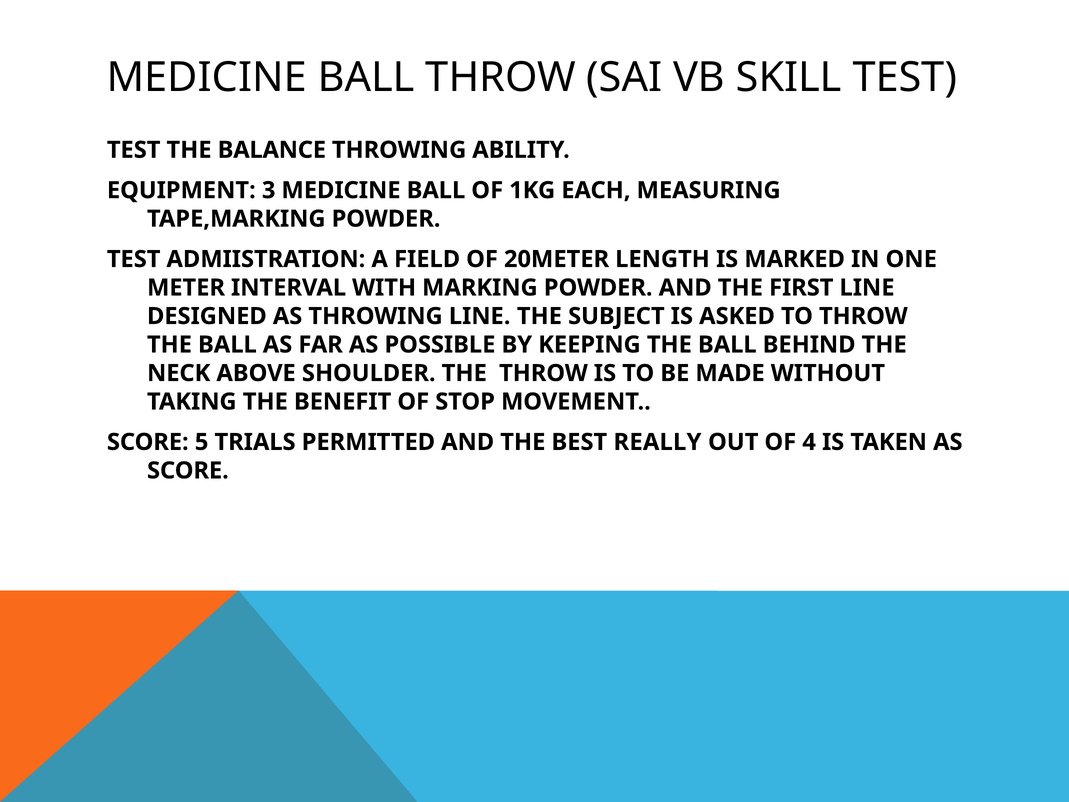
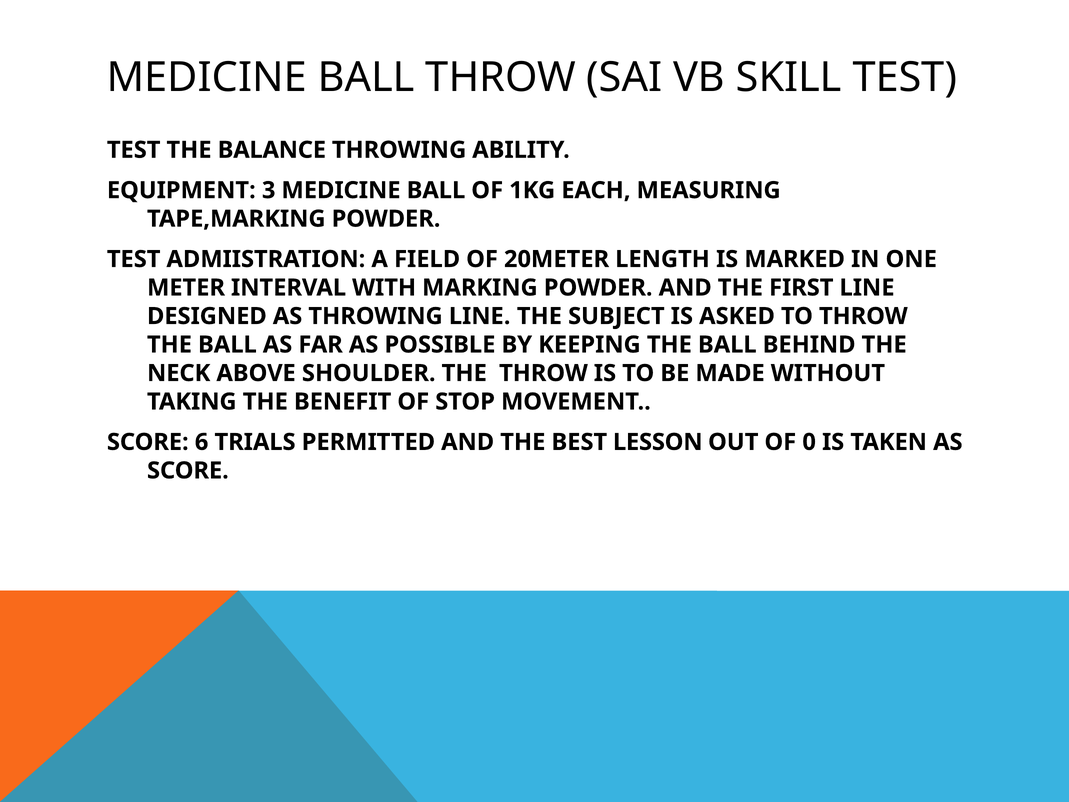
5: 5 -> 6
REALLY: REALLY -> LESSON
4: 4 -> 0
